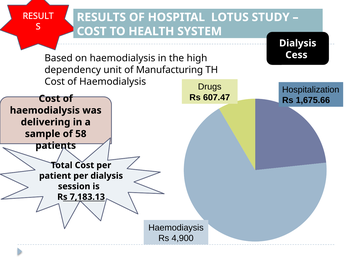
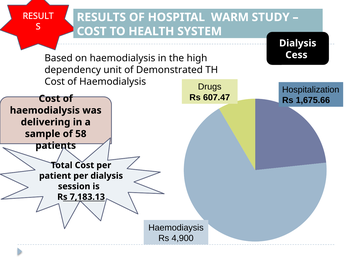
LOTUS: LOTUS -> WARM
Manufacturing: Manufacturing -> Demonstrated
